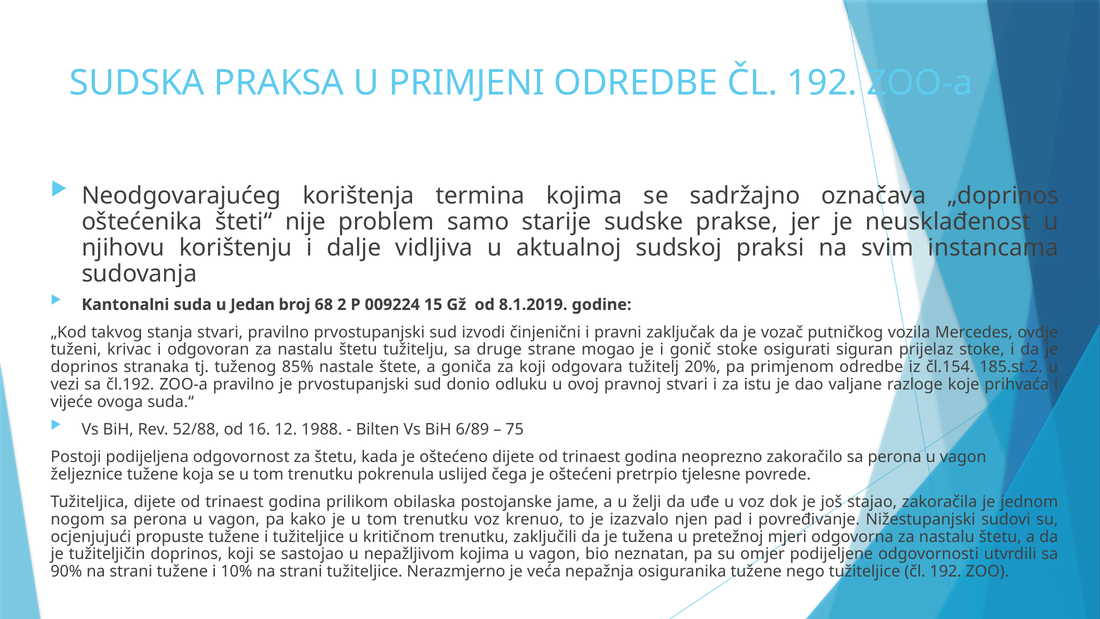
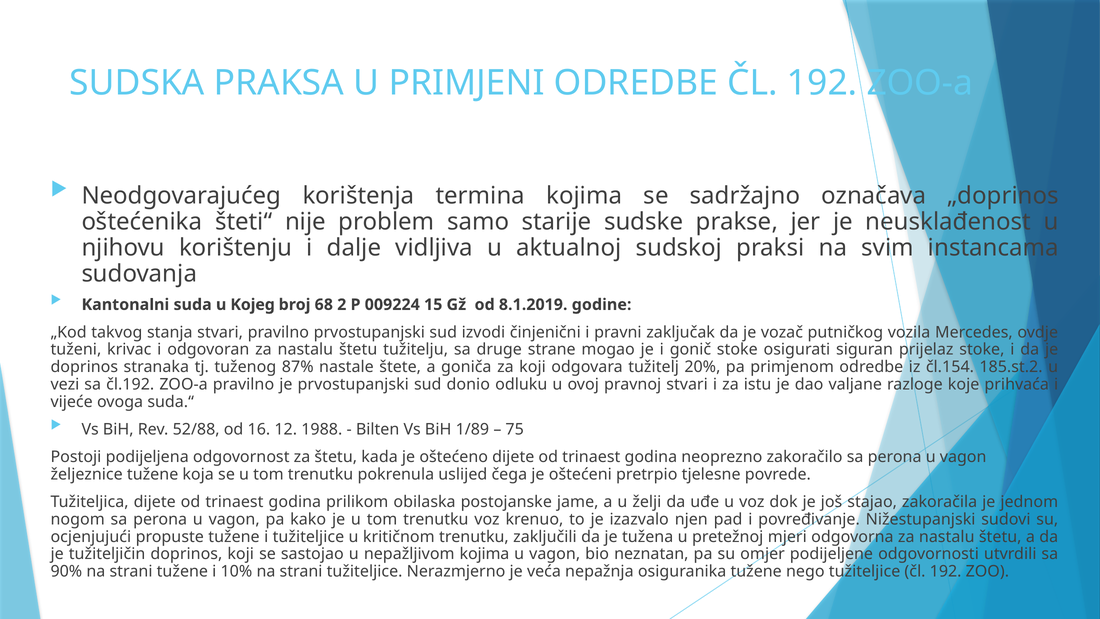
Jedan: Jedan -> Kojeg
85%: 85% -> 87%
6/89: 6/89 -> 1/89
